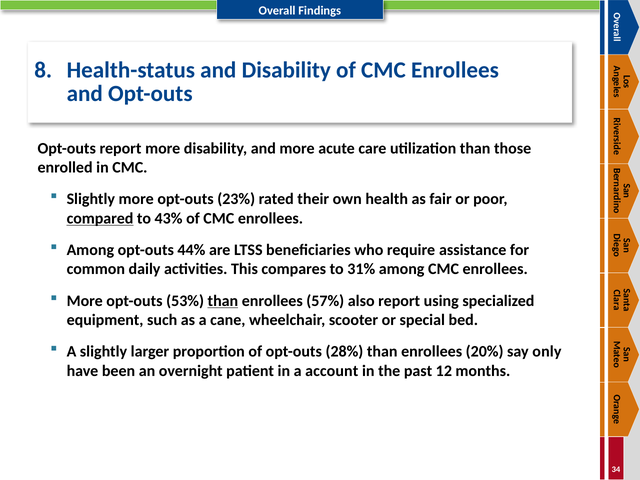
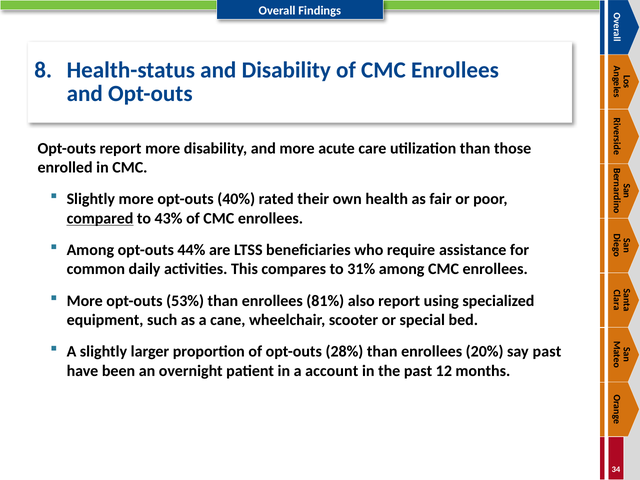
23%: 23% -> 40%
than at (223, 301) underline: present -> none
57%: 57% -> 81%
say only: only -> past
